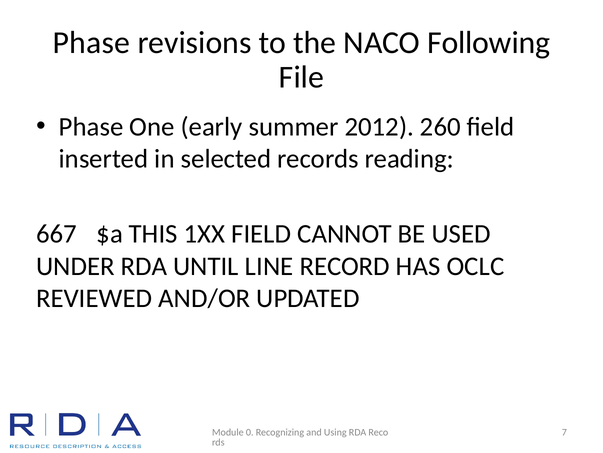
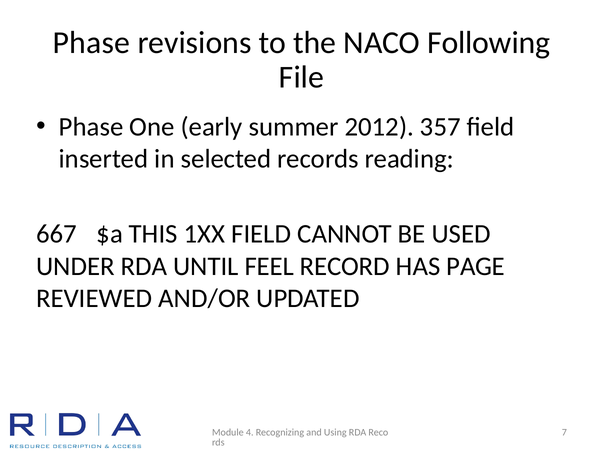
260: 260 -> 357
LINE: LINE -> FEEL
OCLC: OCLC -> PAGE
0: 0 -> 4
